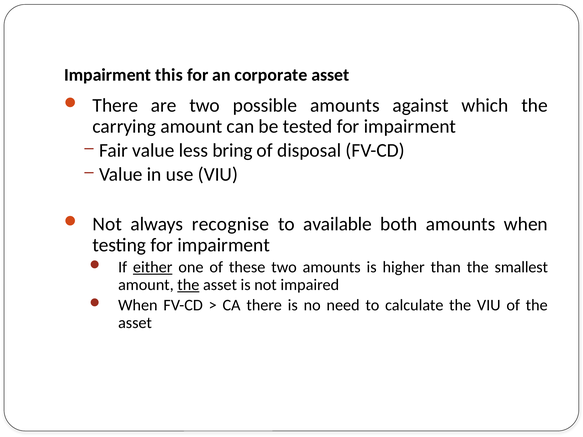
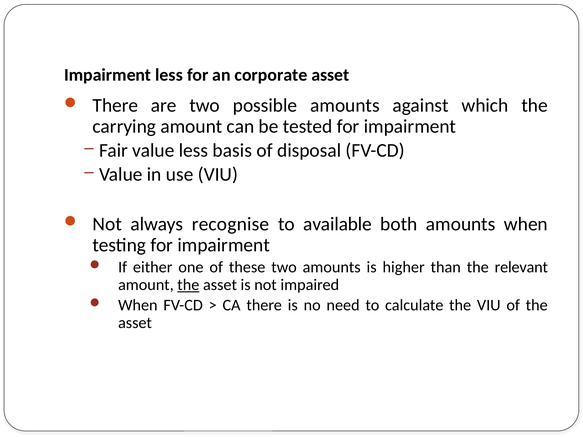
Impairment this: this -> less
bring: bring -> basis
either underline: present -> none
smallest: smallest -> relevant
